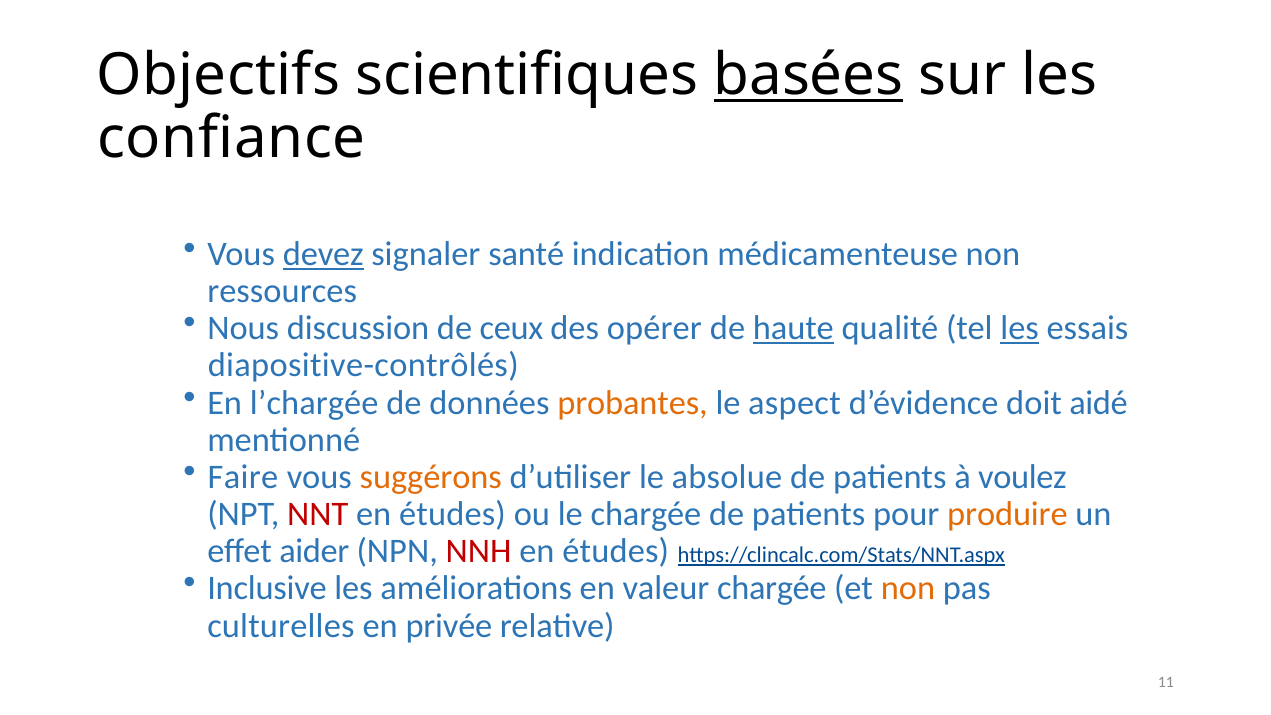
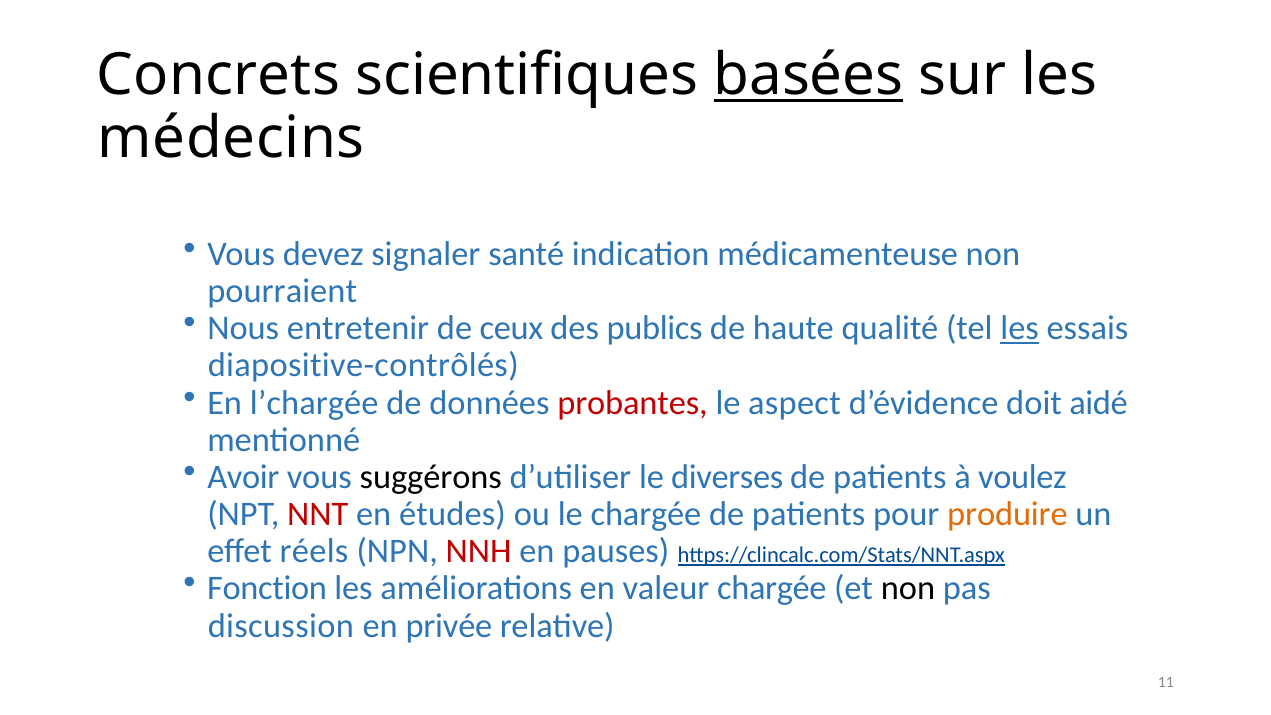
Objectifs: Objectifs -> Concrets
confiance: confiance -> médecins
devez underline: present -> none
ressources: ressources -> pourraient
discussion: discussion -> entretenir
opérer: opérer -> publics
haute underline: present -> none
probantes colour: orange -> red
Faire: Faire -> Avoir
suggérons colour: orange -> black
absolue: absolue -> diverses
aider: aider -> réels
études at (616, 551): études -> pauses
Inclusive: Inclusive -> Fonction
non at (908, 589) colour: orange -> black
culturelles: culturelles -> discussion
